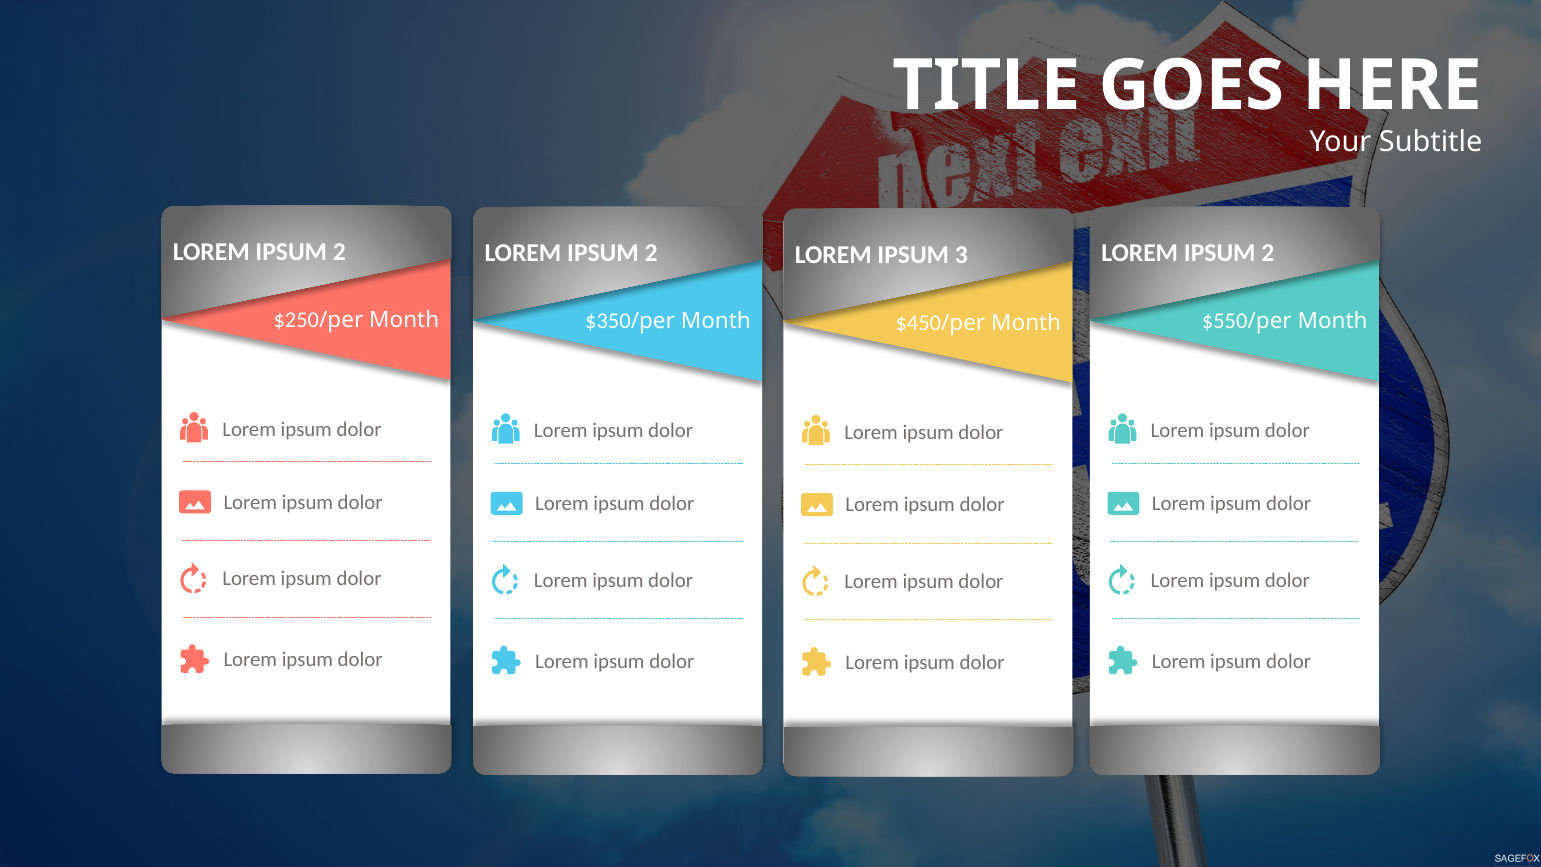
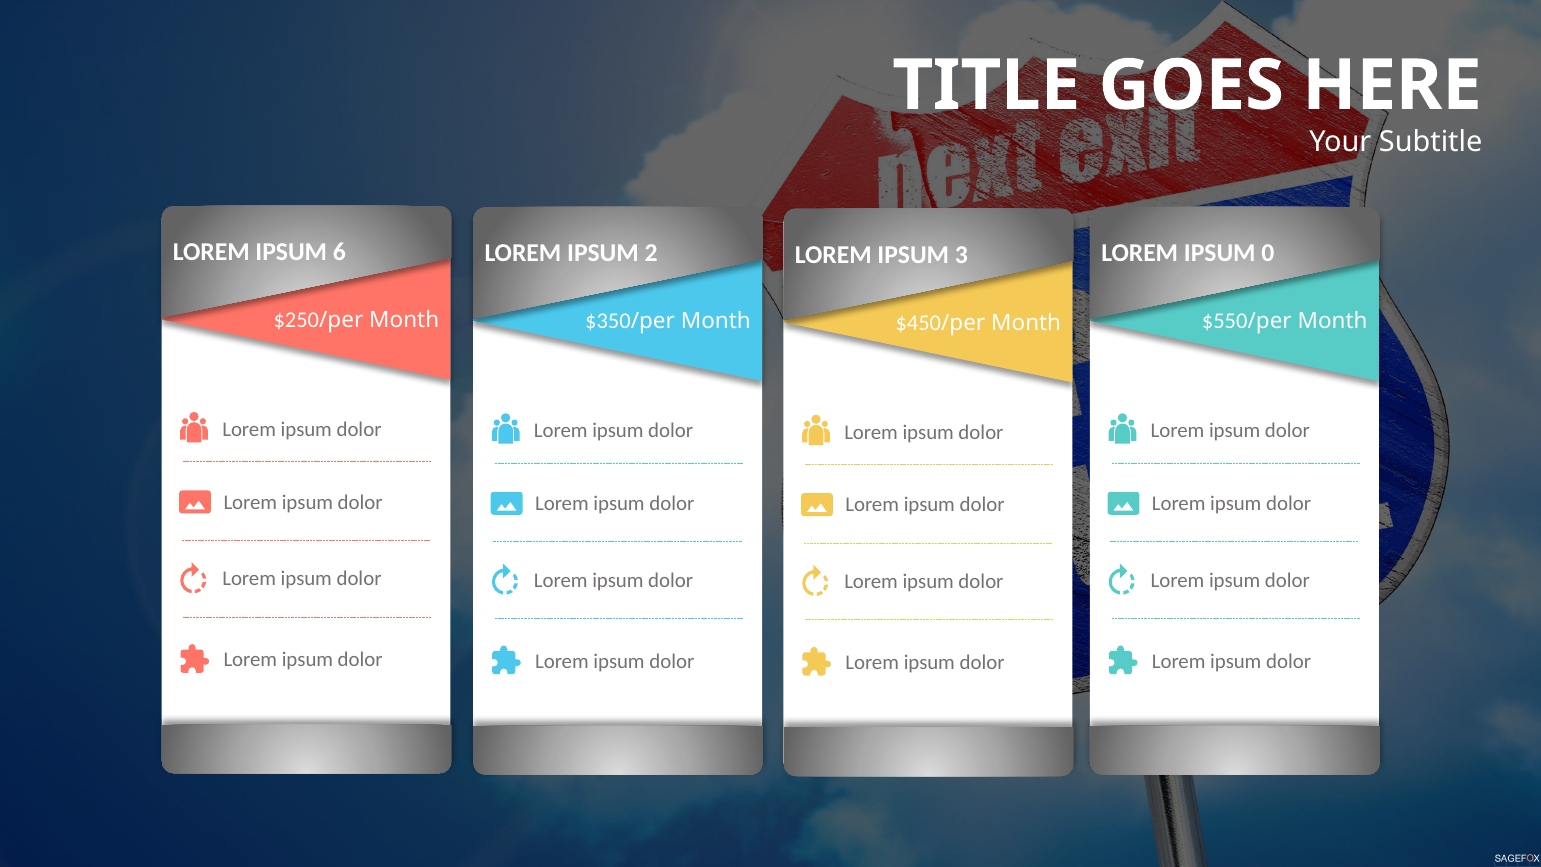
2 at (339, 252): 2 -> 6
2 at (1268, 253): 2 -> 0
